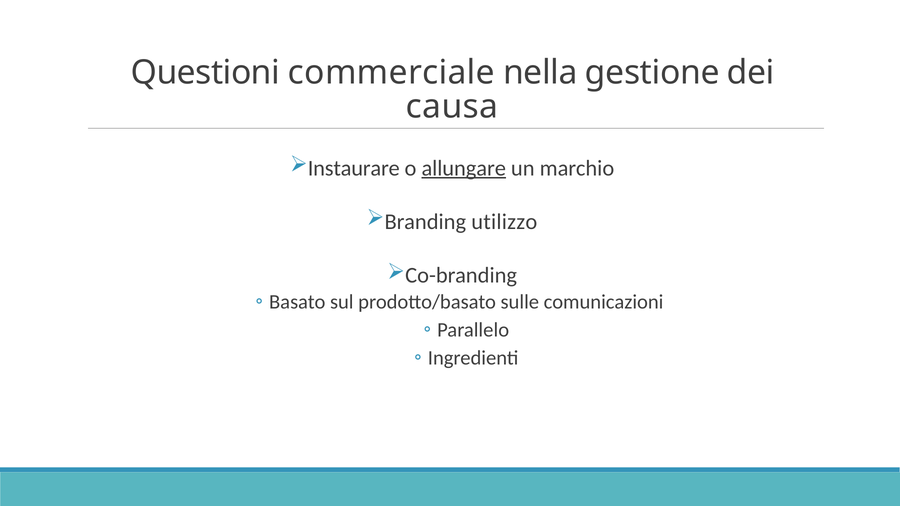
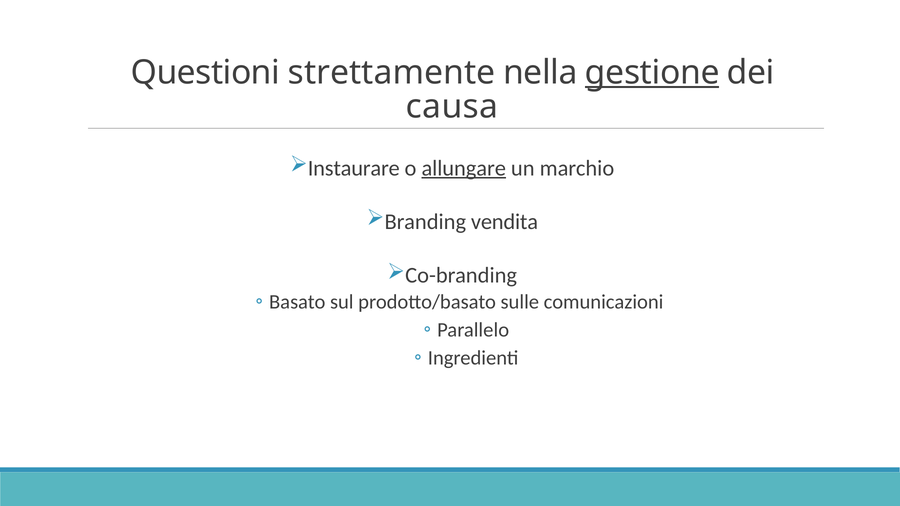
commerciale: commerciale -> strettamente
gestione underline: none -> present
utilizzo: utilizzo -> vendita
